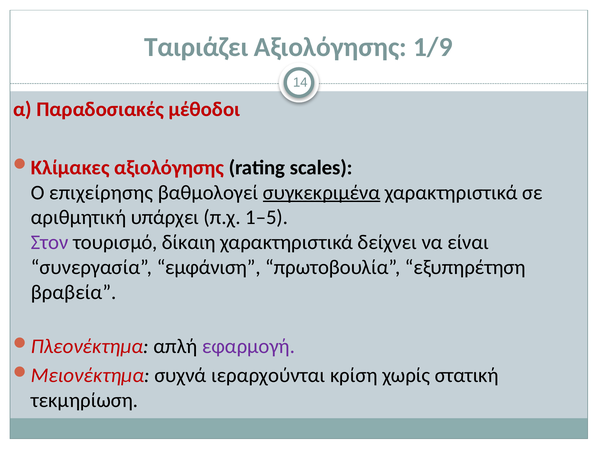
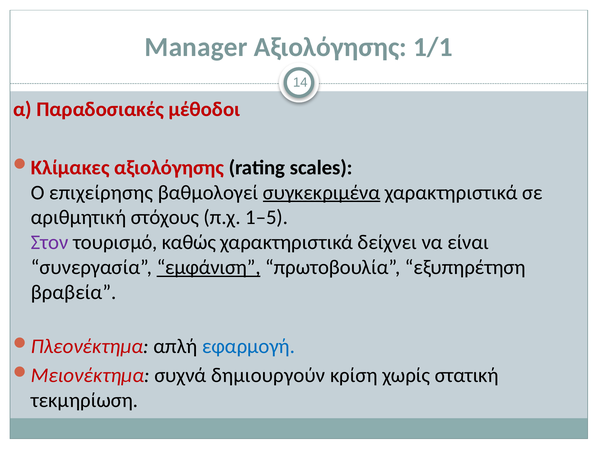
Ταιριάζει: Ταιριάζει -> Manager
1/9: 1/9 -> 1/1
υπάρχει: υπάρχει -> στόχους
δίκαιη: δίκαιη -> καθώς
εμφάνιση underline: none -> present
εφαρμογή colour: purple -> blue
ιεραρχούνται: ιεραρχούνται -> δημιουργούν
